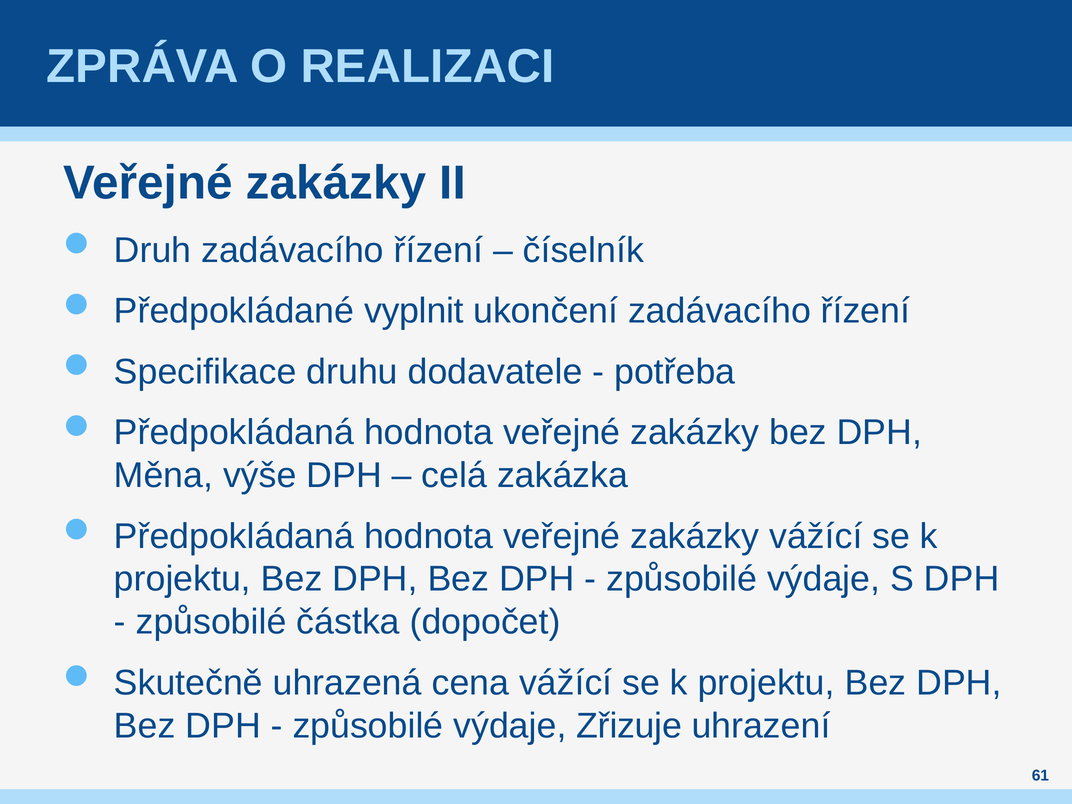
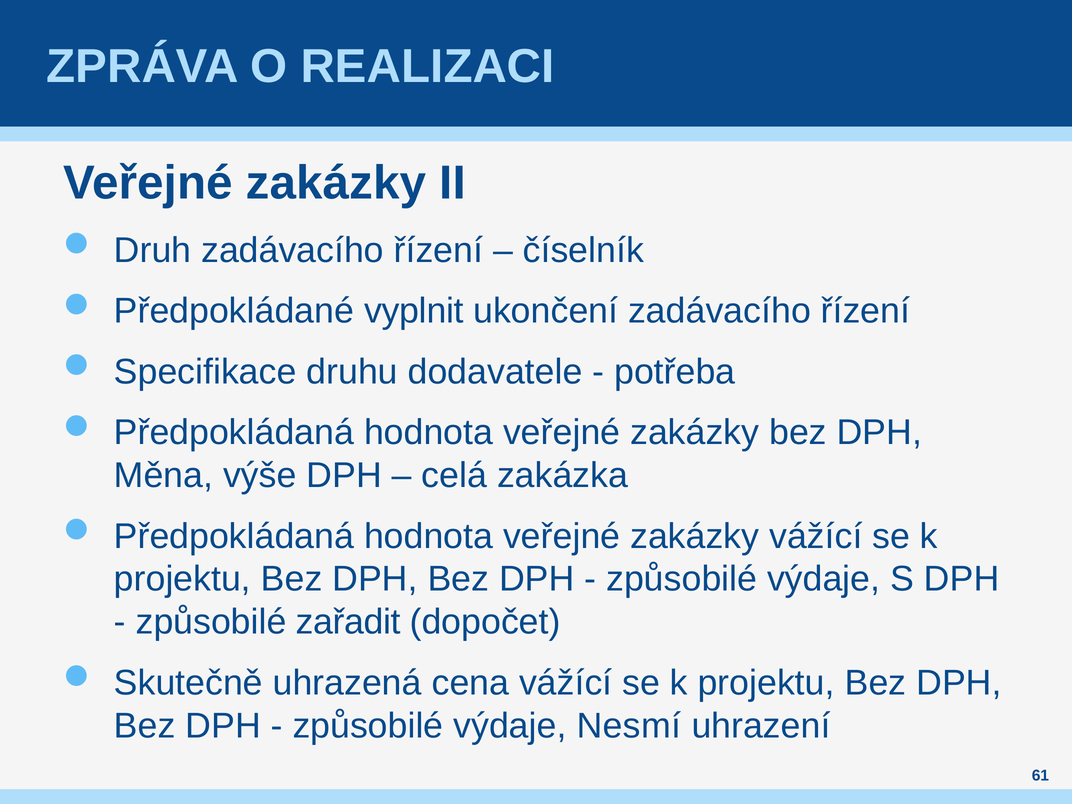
částka: částka -> zařadit
Zřizuje: Zřizuje -> Nesmí
